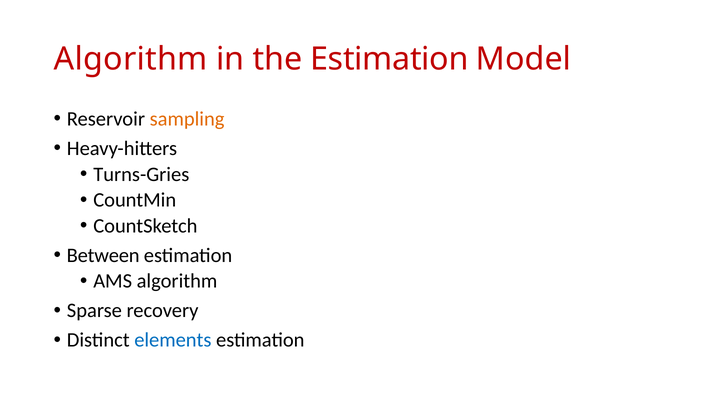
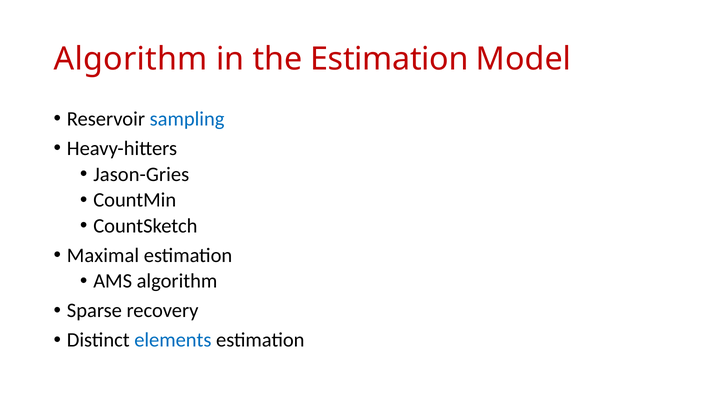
sampling colour: orange -> blue
Turns-Gries: Turns-Gries -> Jason-Gries
Between: Between -> Maximal
